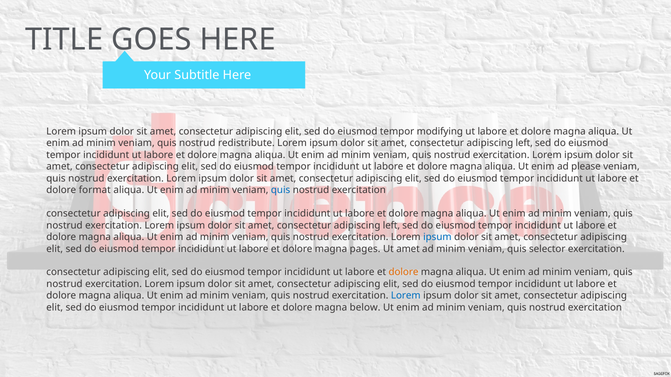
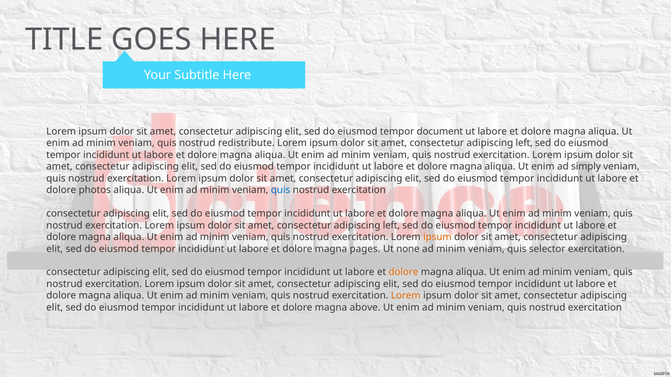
modifying: modifying -> document
please: please -> simply
format: format -> photos
ipsum at (437, 237) colour: blue -> orange
Ut amet: amet -> none
Lorem at (406, 296) colour: blue -> orange
below: below -> above
